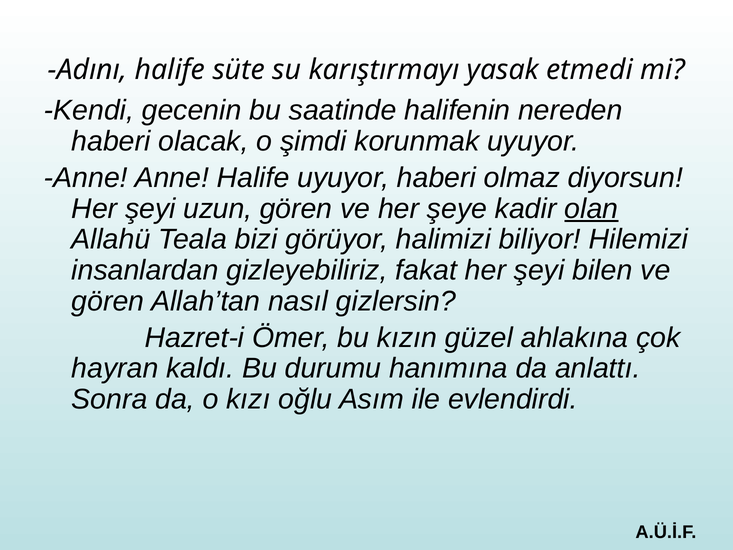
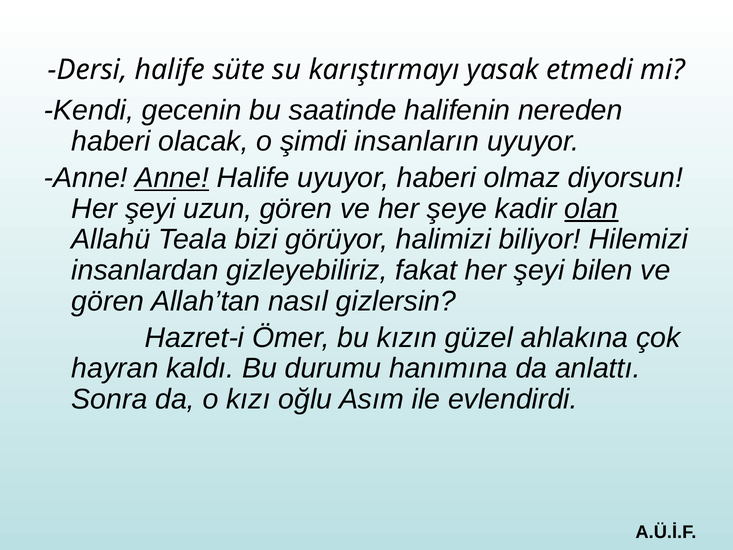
Adını: Adını -> Dersi
korunmak: korunmak -> insanların
Anne at (172, 178) underline: none -> present
